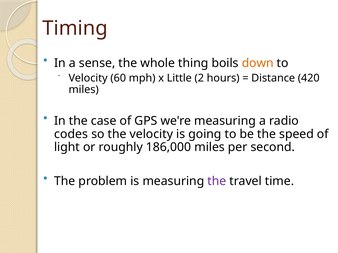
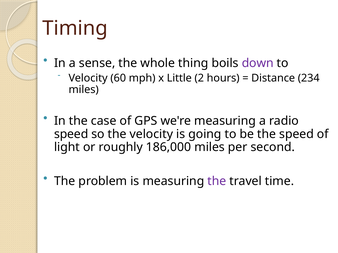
down colour: orange -> purple
420: 420 -> 234
codes at (71, 134): codes -> speed
